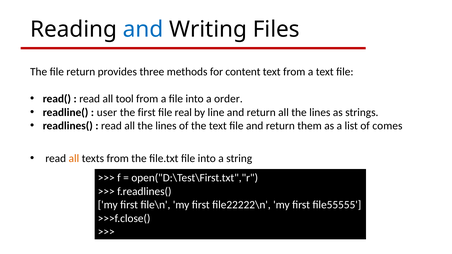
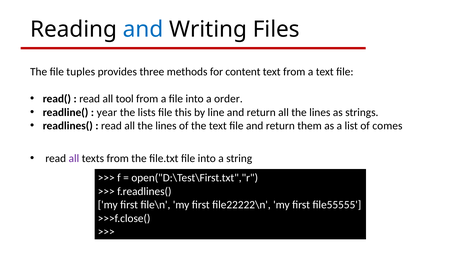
file return: return -> tuples
user: user -> year
the first: first -> lists
real: real -> this
all at (74, 159) colour: orange -> purple
